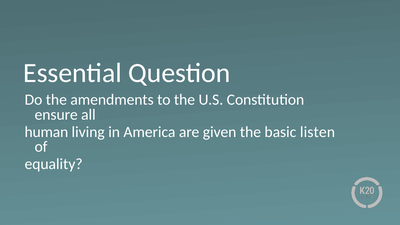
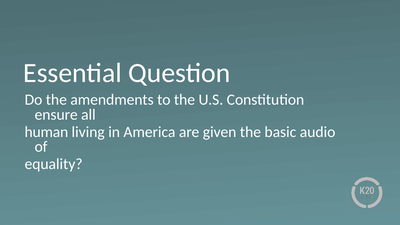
listen: listen -> audio
